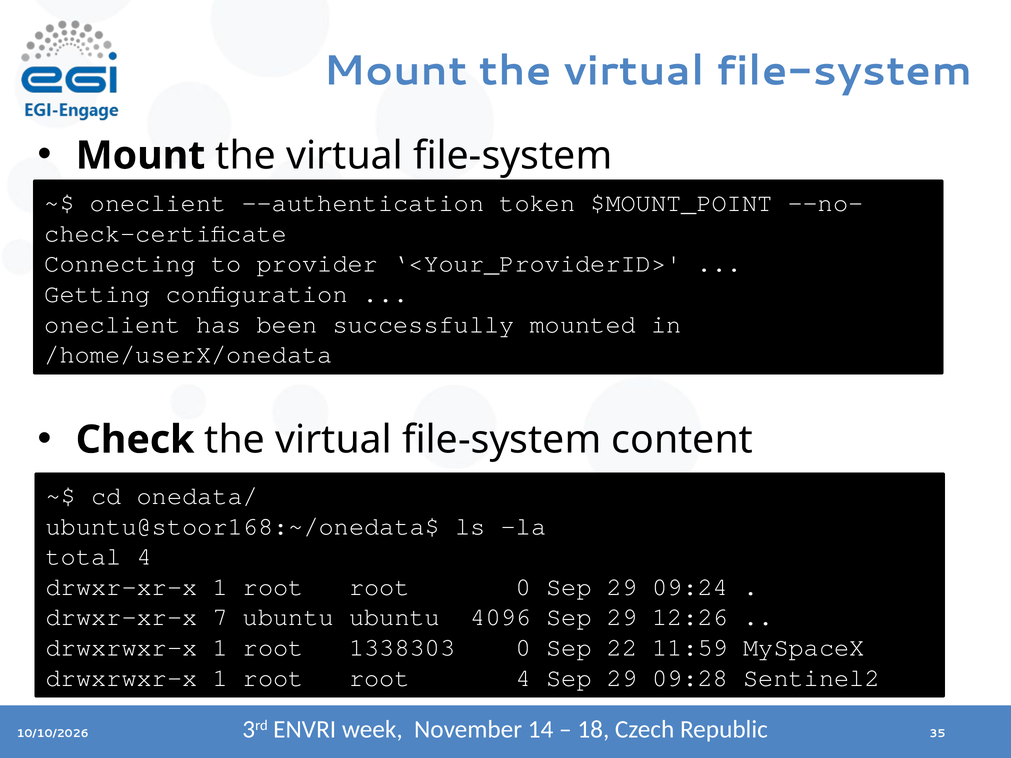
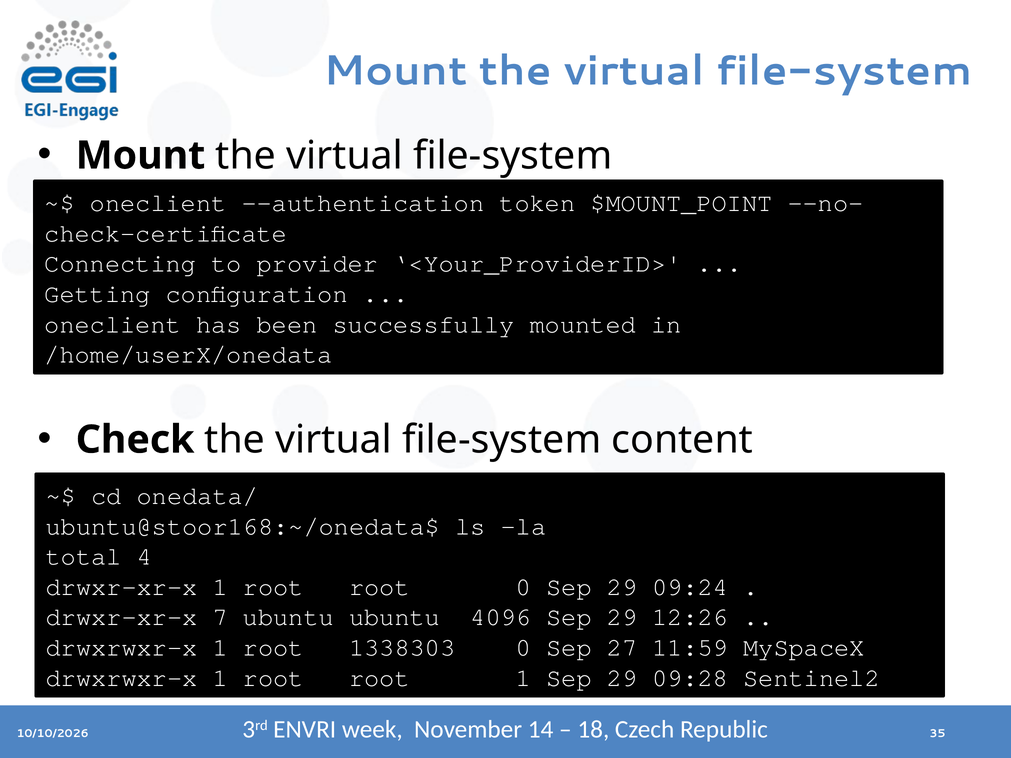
22: 22 -> 27
root 4: 4 -> 1
